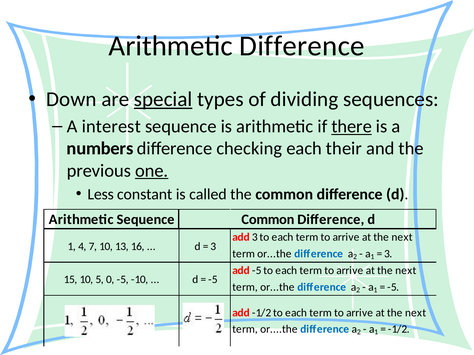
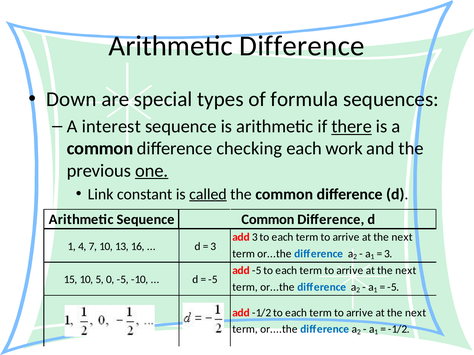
special underline: present -> none
dividing: dividing -> formula
numbers at (100, 149): numbers -> common
their: their -> work
Less: Less -> Link
called underline: none -> present
